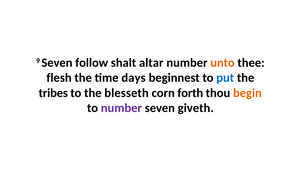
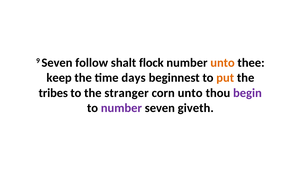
altar: altar -> flock
flesh: flesh -> keep
put colour: blue -> orange
blesseth: blesseth -> stranger
corn forth: forth -> unto
begin colour: orange -> purple
